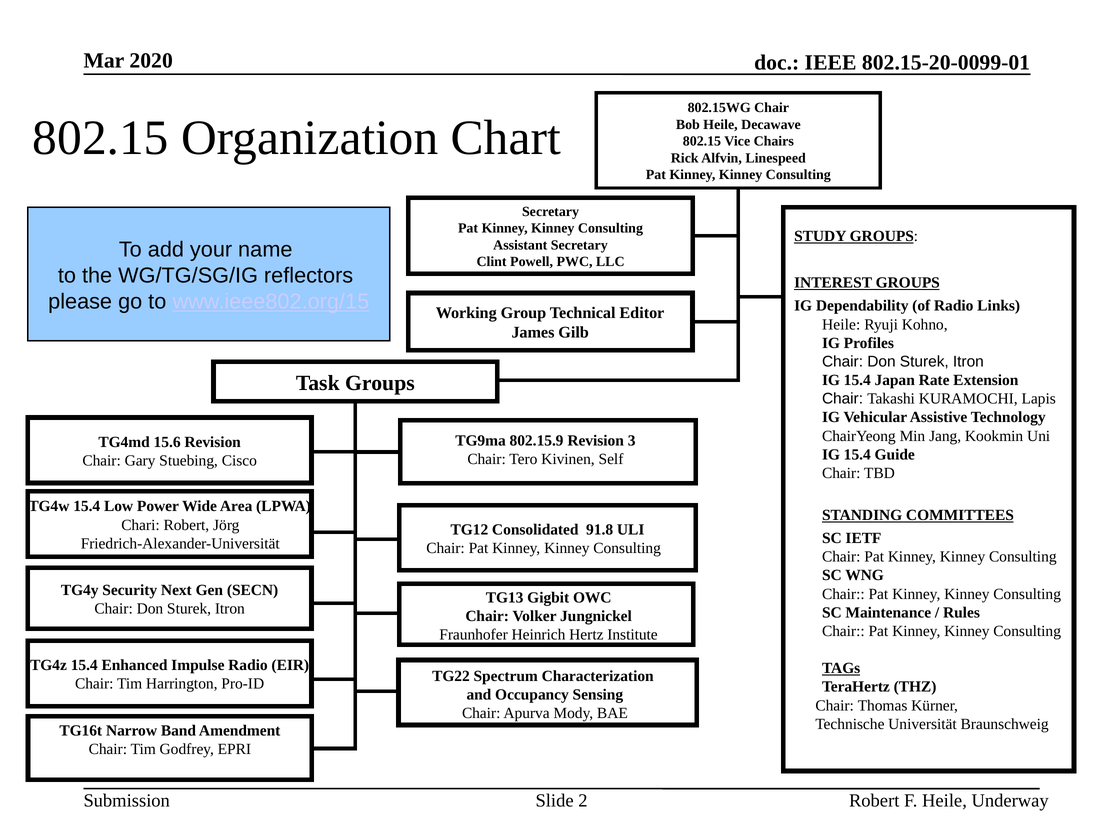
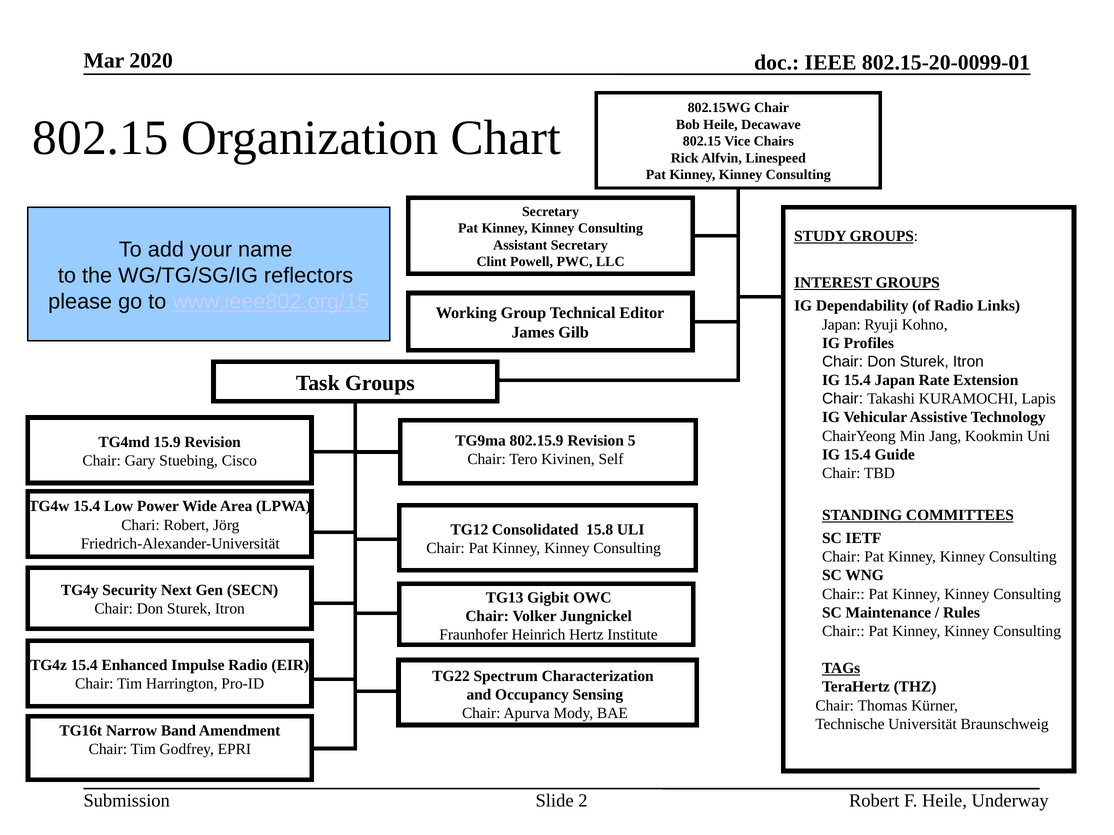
Heile at (841, 325): Heile -> Japan
3: 3 -> 5
15.6: 15.6 -> 15.9
91.8: 91.8 -> 15.8
